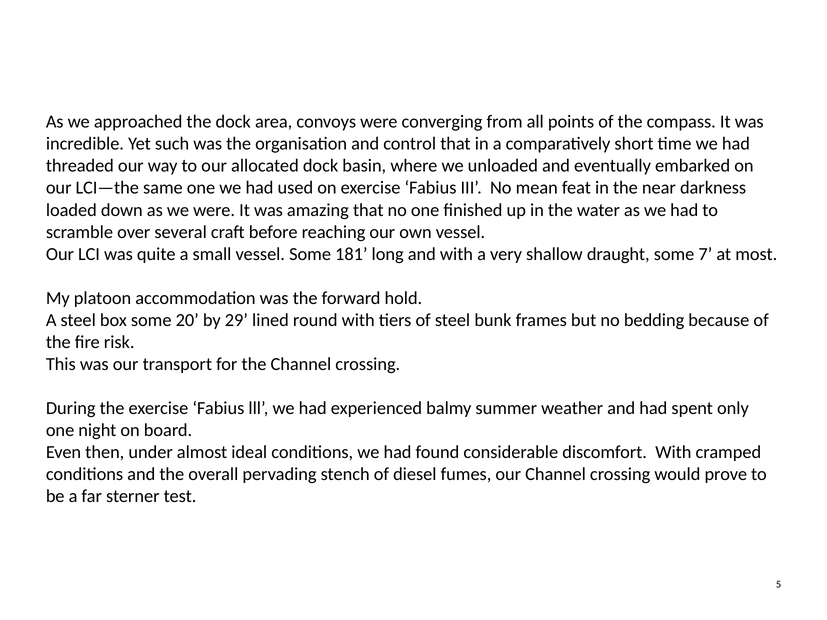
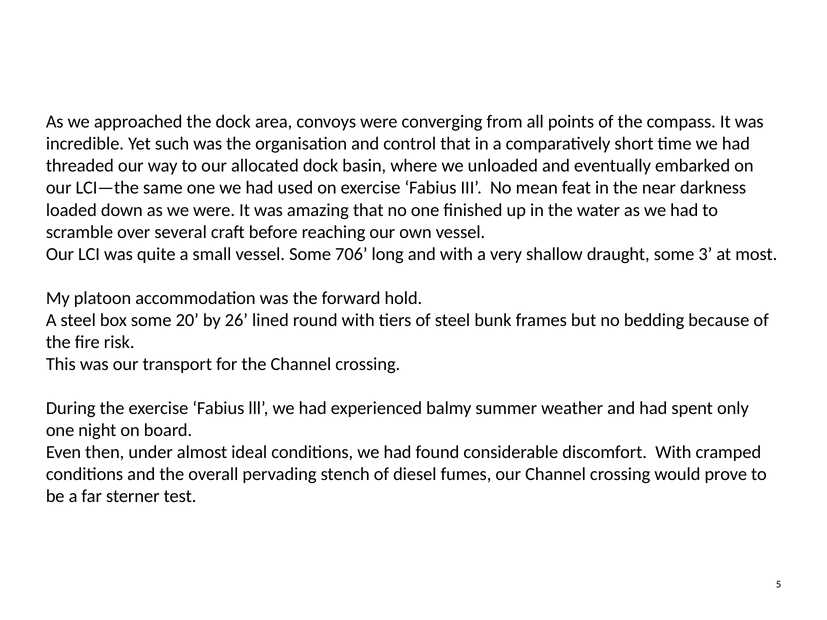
181: 181 -> 706
7: 7 -> 3
29: 29 -> 26
